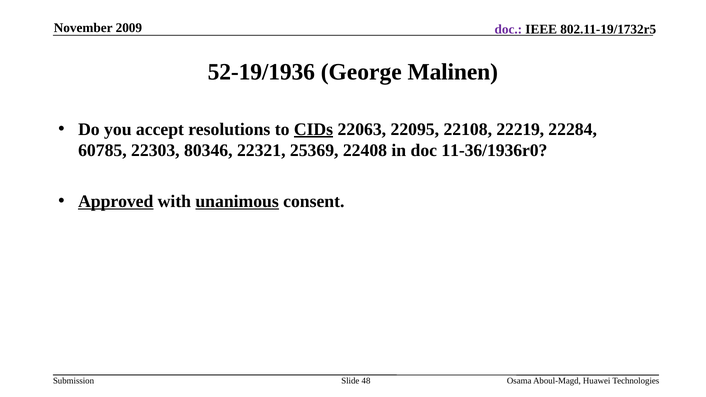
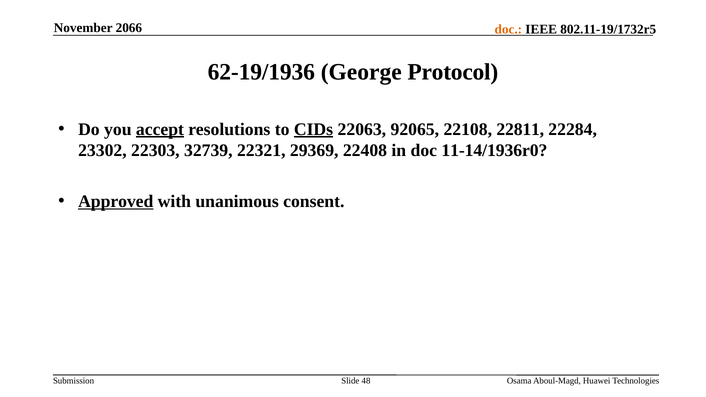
2009: 2009 -> 2066
doc at (508, 29) colour: purple -> orange
52-19/1936: 52-19/1936 -> 62-19/1936
Malinen: Malinen -> Protocol
accept underline: none -> present
22095: 22095 -> 92065
22219: 22219 -> 22811
60785: 60785 -> 23302
80346: 80346 -> 32739
25369: 25369 -> 29369
11-36/1936r0: 11-36/1936r0 -> 11-14/1936r0
unanimous underline: present -> none
